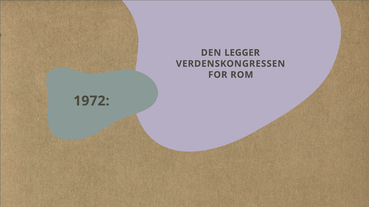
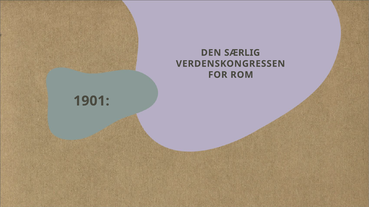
LEGGER: LEGGER -> SÆRLIG
1972: 1972 -> 1901
